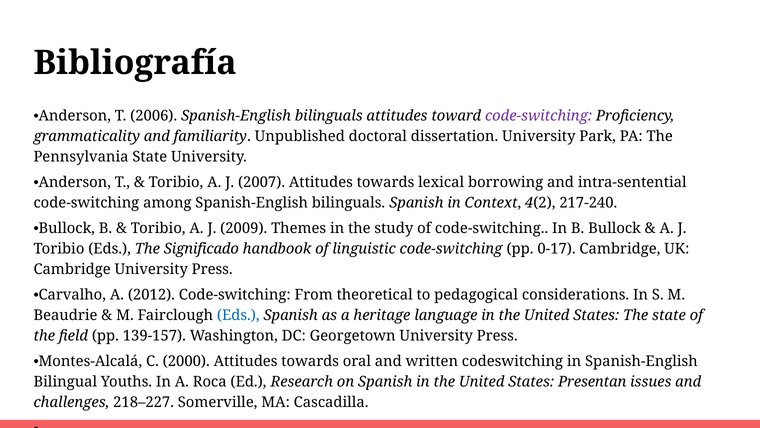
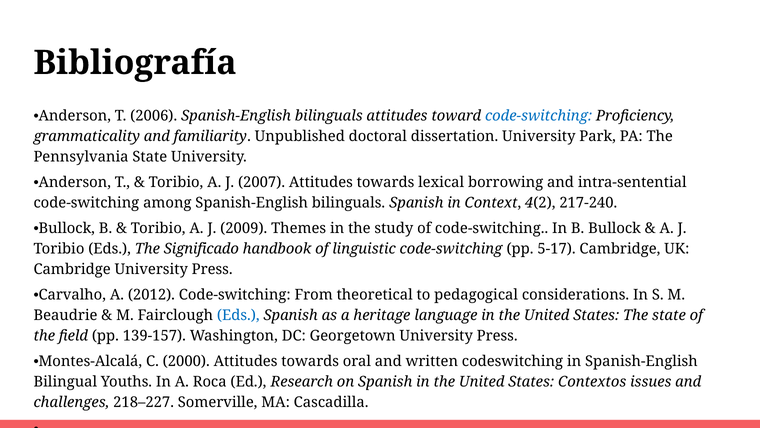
code-switching at (539, 116) colour: purple -> blue
0-17: 0-17 -> 5-17
Presentan: Presentan -> Contextos
